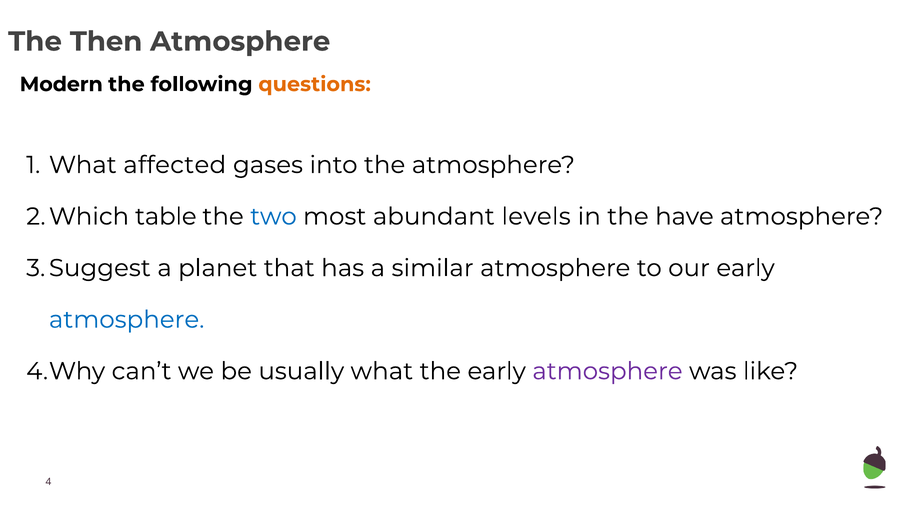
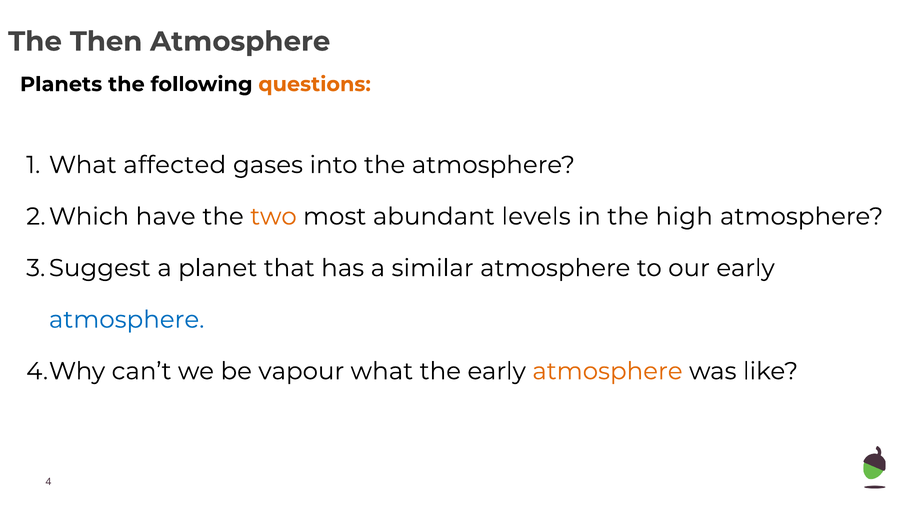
Modern: Modern -> Planets
table: table -> have
two colour: blue -> orange
have: have -> high
usually: usually -> vapour
atmosphere at (607, 371) colour: purple -> orange
